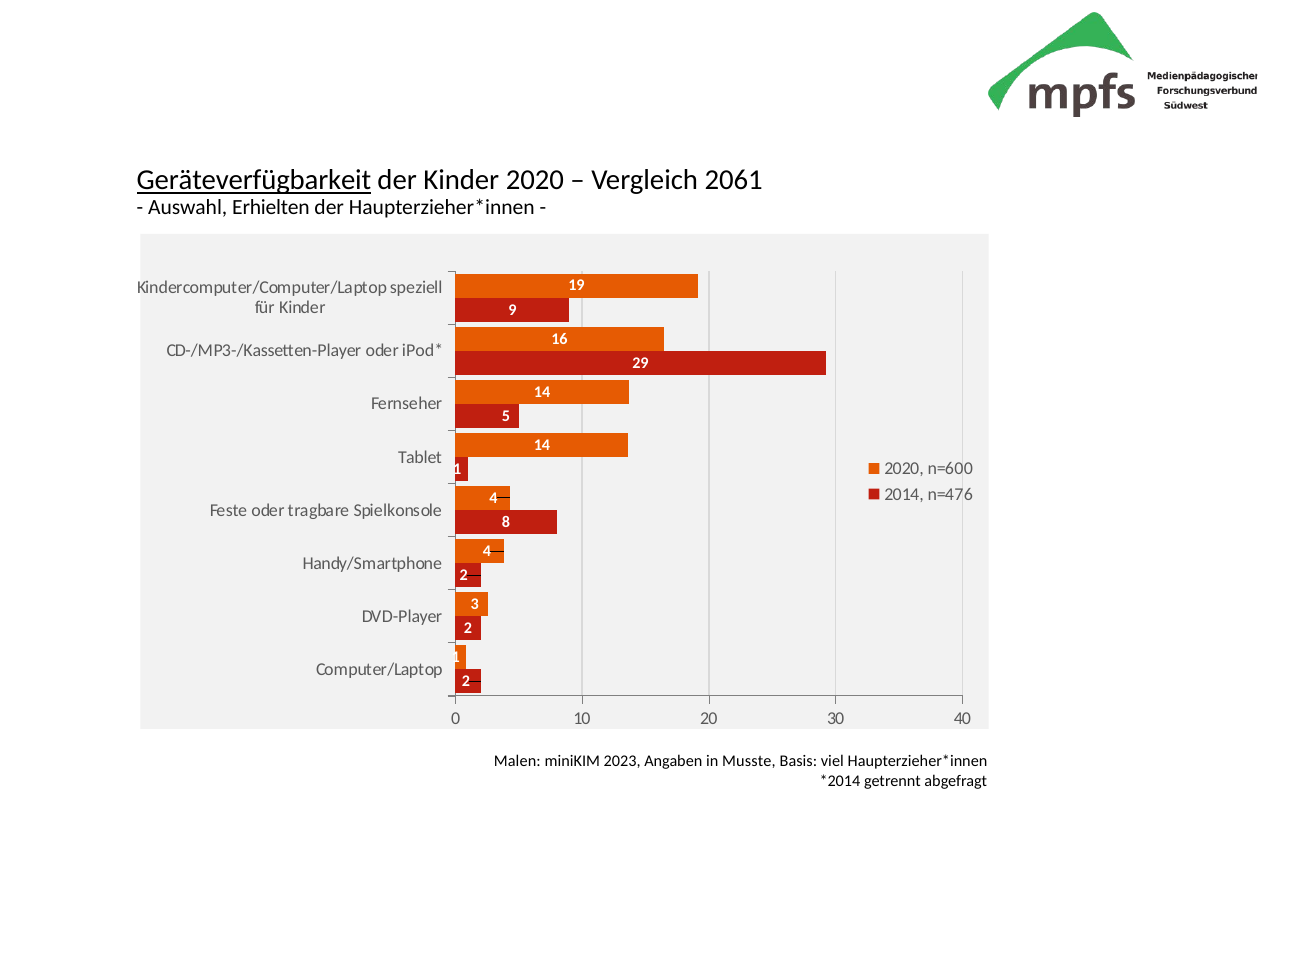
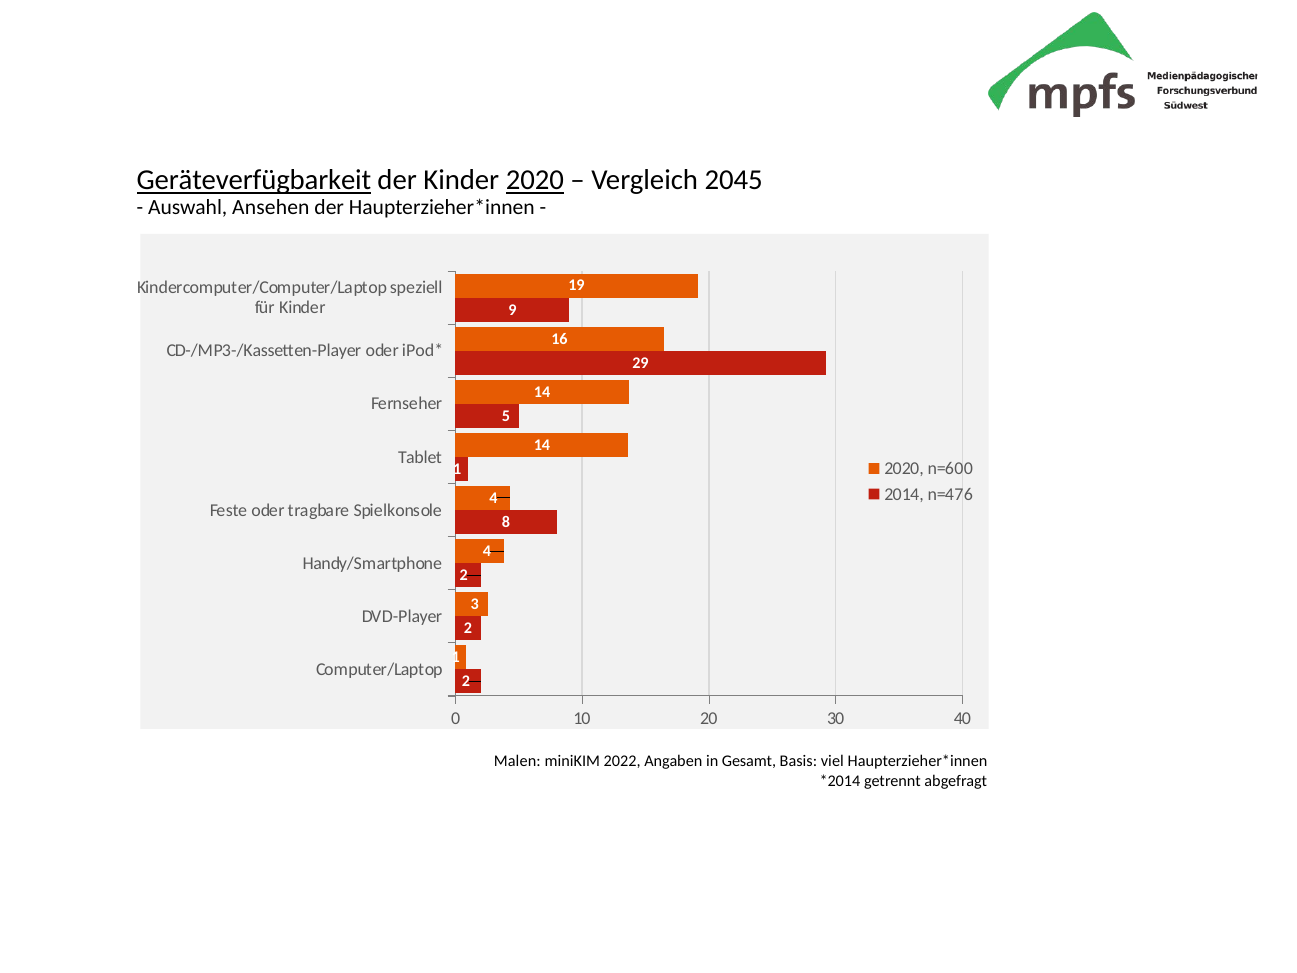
2020 at (535, 180) underline: none -> present
2061: 2061 -> 2045
Erhielten: Erhielten -> Ansehen
2023: 2023 -> 2022
Musste: Musste -> Gesamt
